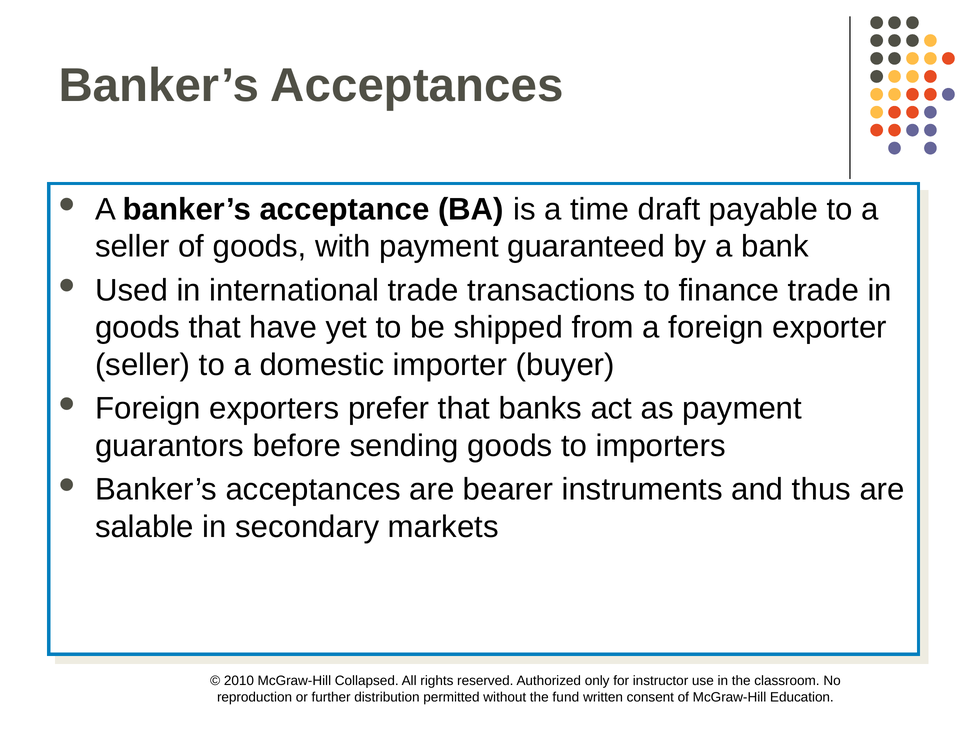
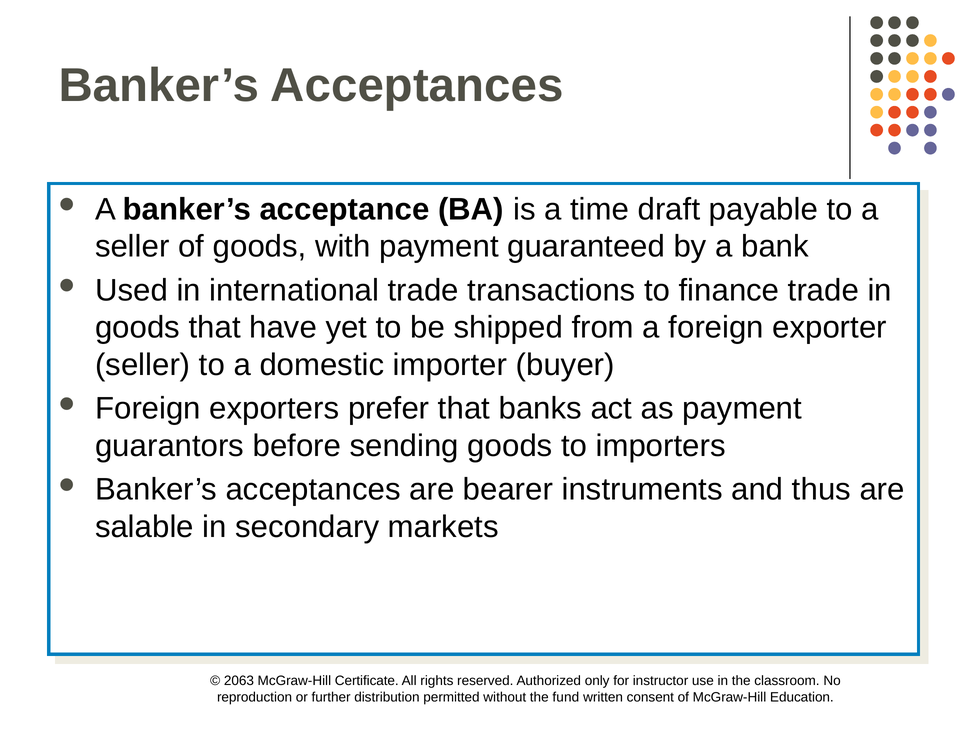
2010: 2010 -> 2063
Collapsed: Collapsed -> Certificate
